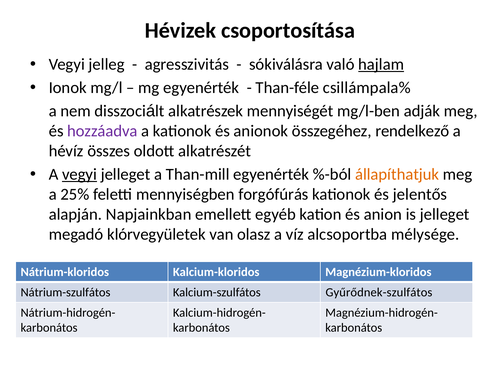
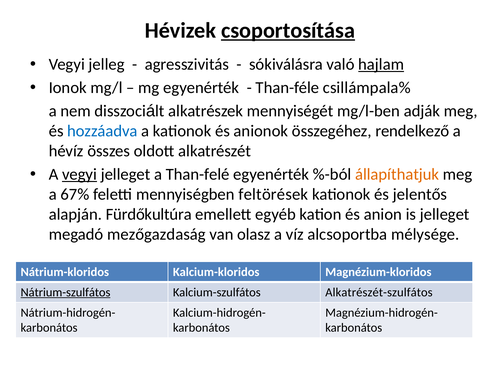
csoportosítása underline: none -> present
hozzáadva colour: purple -> blue
Than-mill: Than-mill -> Than-felé
25%: 25% -> 67%
forgófúrás: forgófúrás -> feltörések
Napjainkban: Napjainkban -> Fürdőkultúra
klórvegyületek: klórvegyületek -> mezőgazdaság
Nátrium-szulfátos underline: none -> present
Gyűrődnek-szulfátos: Gyűrődnek-szulfátos -> Alkatrészét-szulfátos
